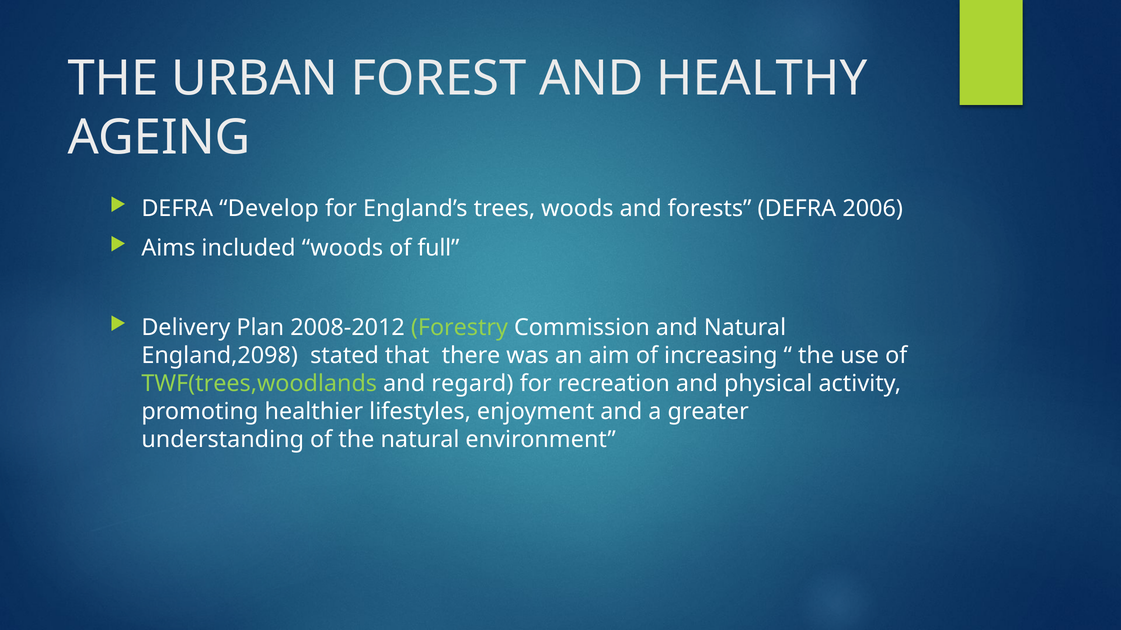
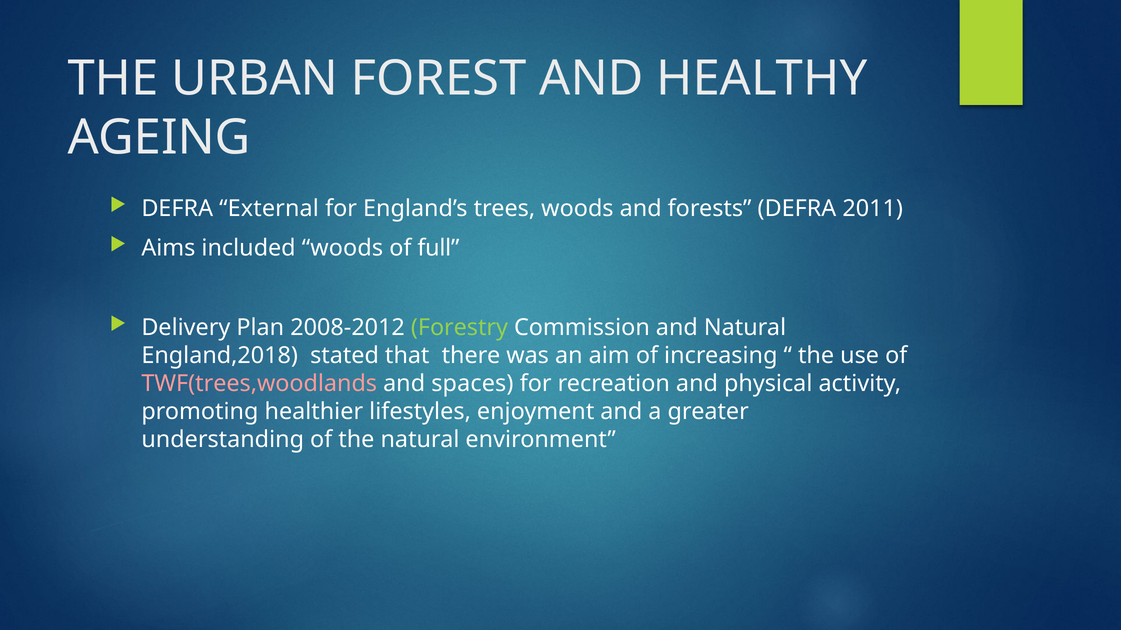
Develop: Develop -> External
2006: 2006 -> 2011
England,2098: England,2098 -> England,2018
TWF(trees,woodlands colour: light green -> pink
regard: regard -> spaces
